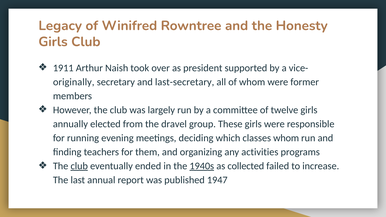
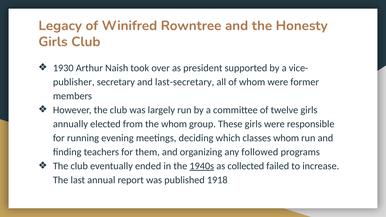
1911: 1911 -> 1930
originally: originally -> publisher
the dravel: dravel -> whom
activities: activities -> followed
club at (79, 166) underline: present -> none
1947: 1947 -> 1918
